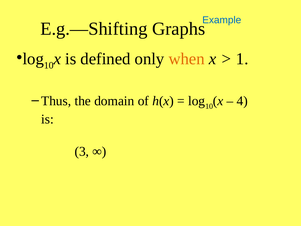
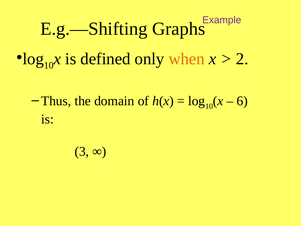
Example colour: blue -> purple
1: 1 -> 2
4: 4 -> 6
